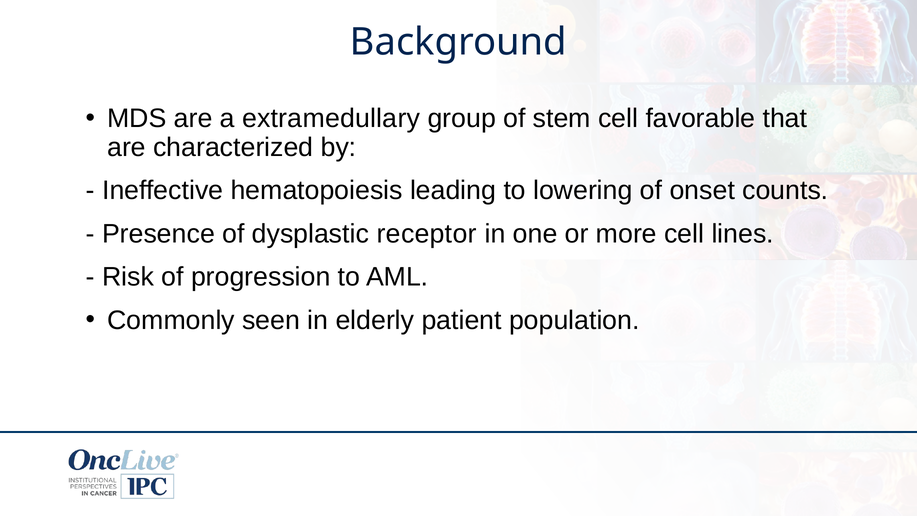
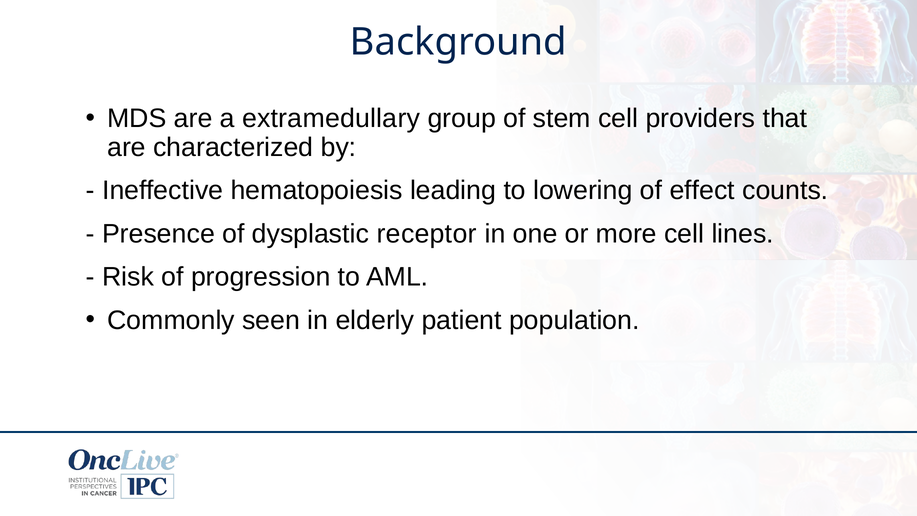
favorable: favorable -> providers
onset: onset -> effect
